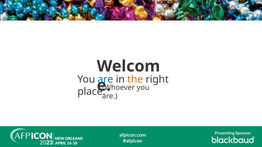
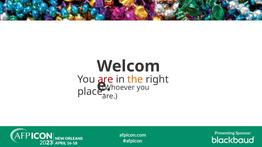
are at (106, 80) colour: blue -> red
